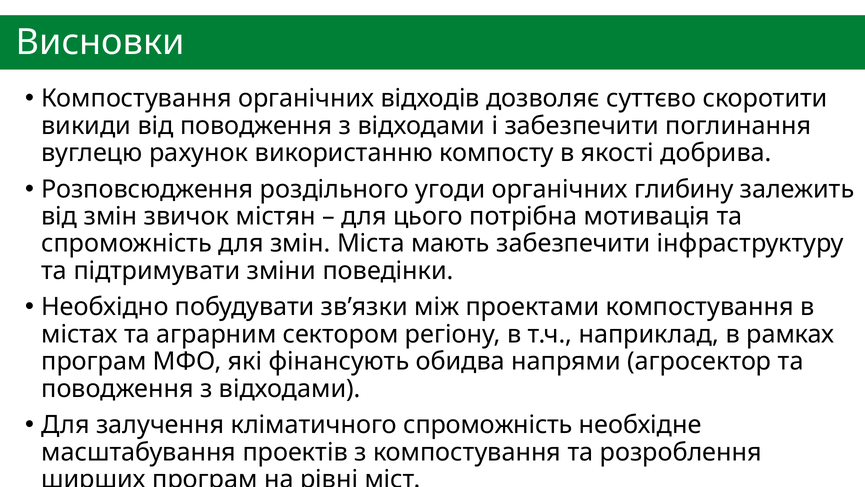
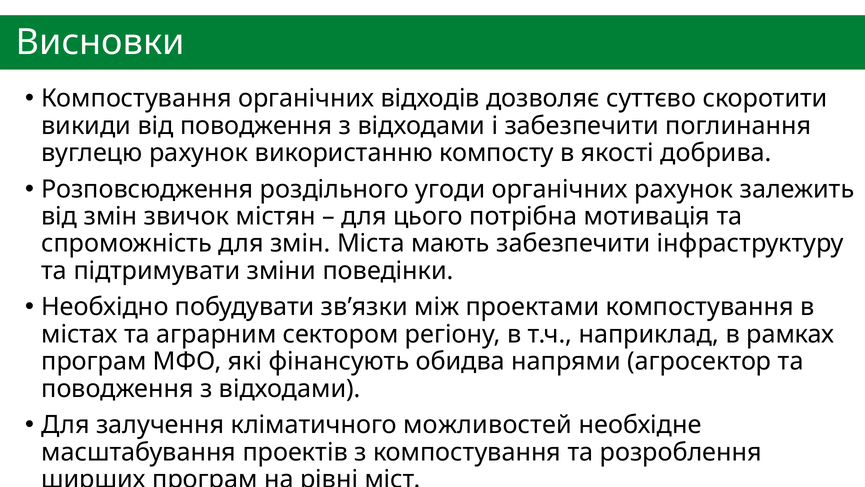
органічних глибину: глибину -> рахунок
кліматичного спроможність: спроможність -> можливостей
